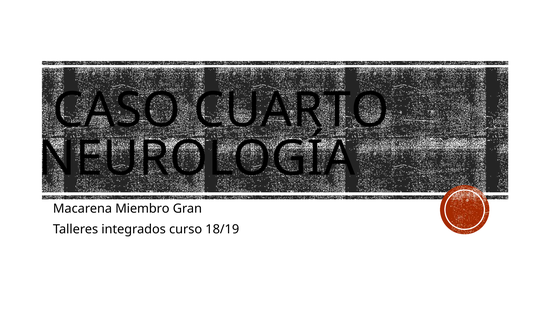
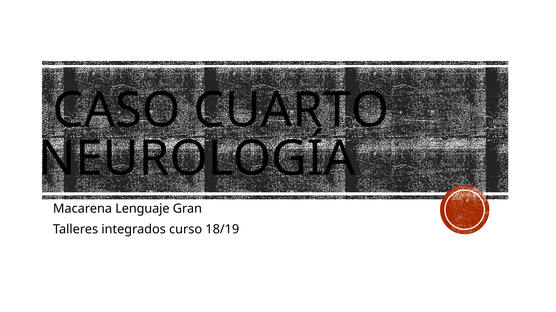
Miembro: Miembro -> Lenguaje
